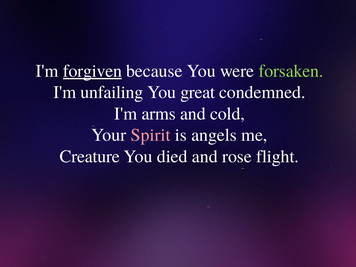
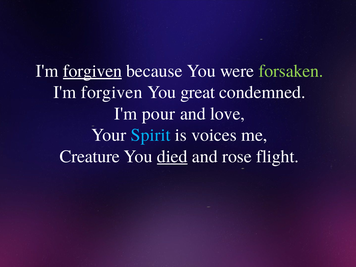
unfailing at (112, 92): unfailing -> forgiven
arms: arms -> pour
cold: cold -> love
Spirit colour: pink -> light blue
angels: angels -> voices
died underline: none -> present
